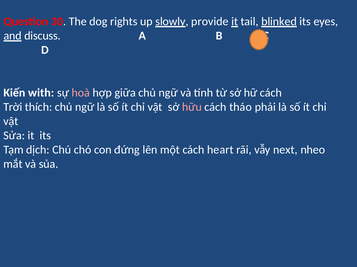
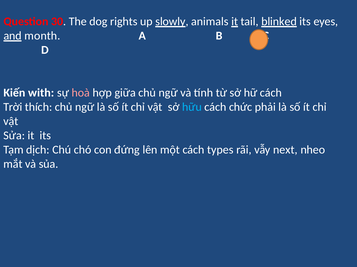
provide: provide -> animals
discuss: discuss -> month
hữu colour: pink -> light blue
tháo: tháo -> chức
heart: heart -> types
